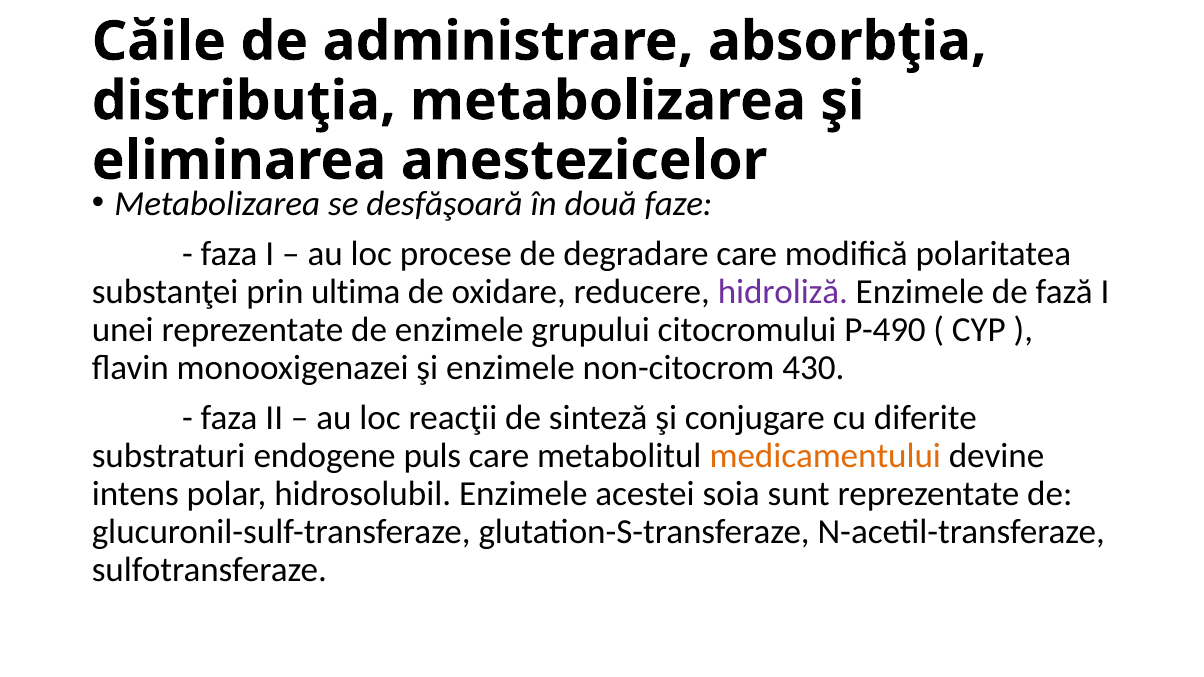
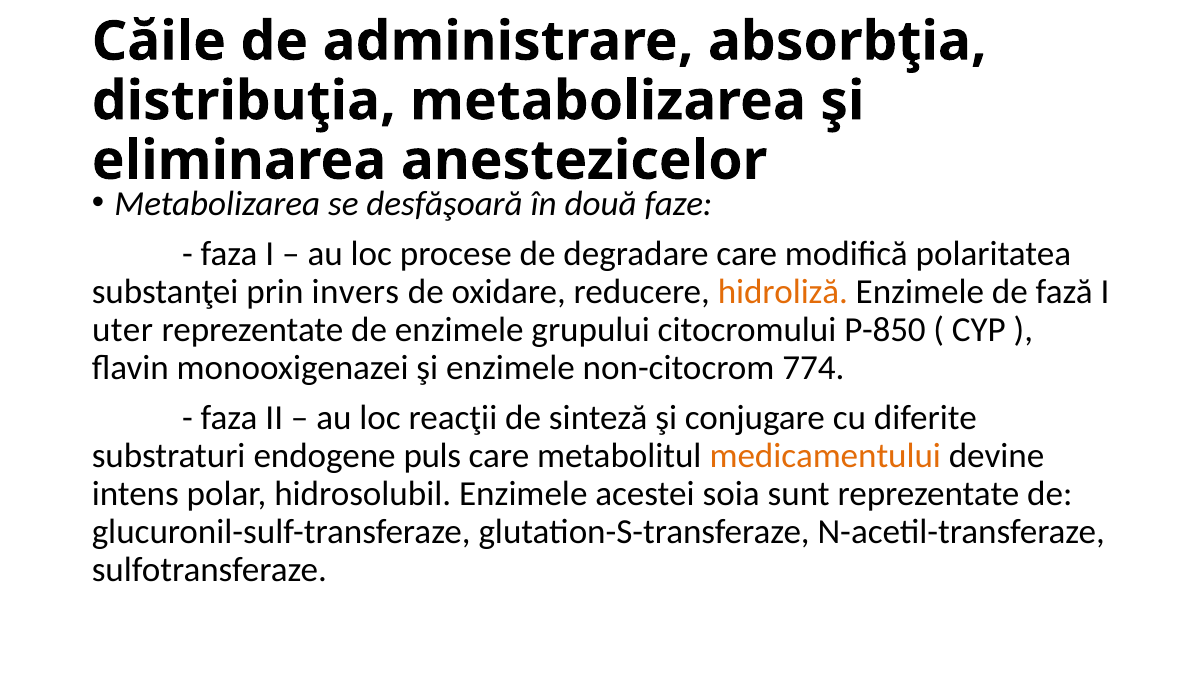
ultima: ultima -> invers
hidroliză colour: purple -> orange
unei: unei -> uter
P-490: P-490 -> P-850
430: 430 -> 774
